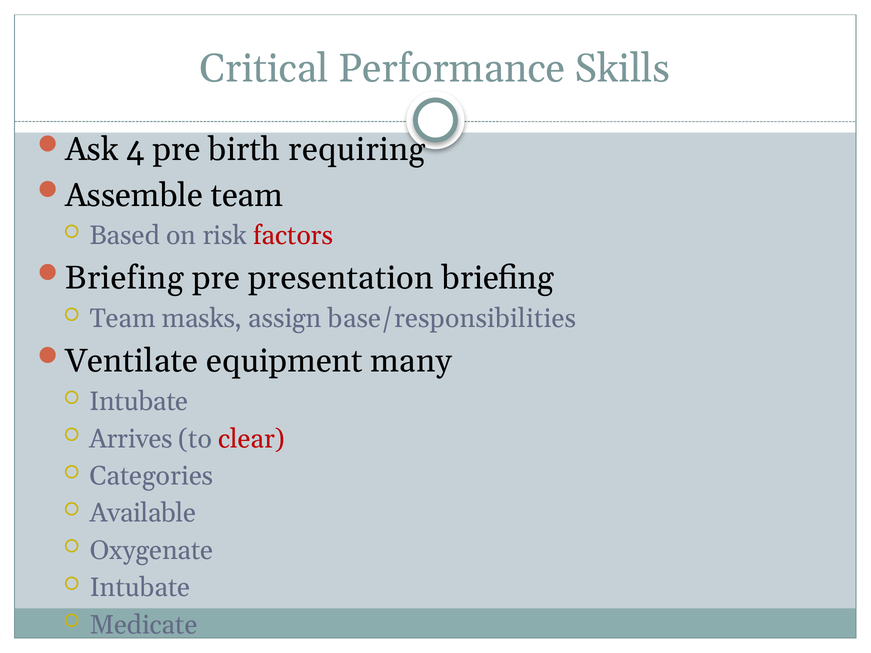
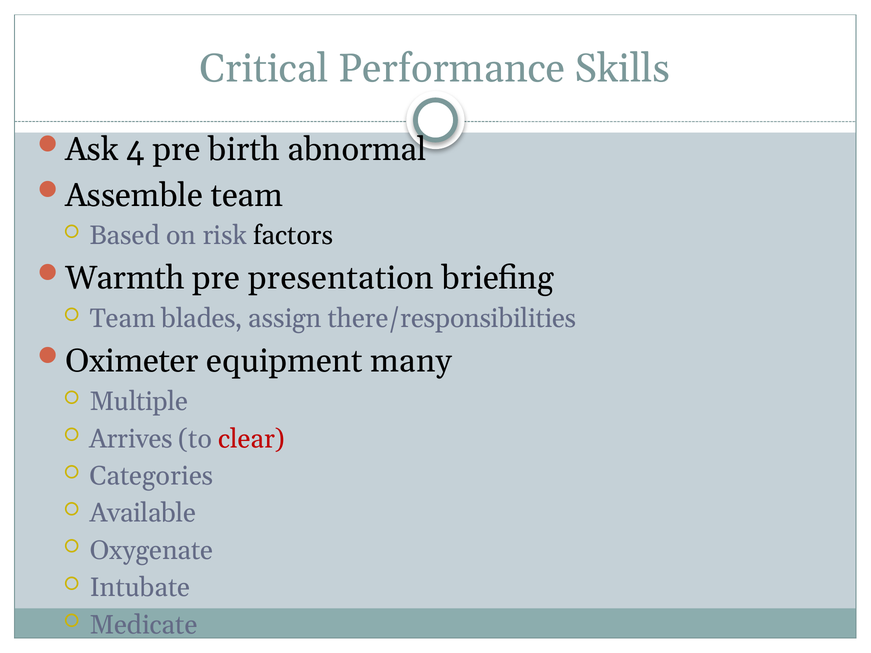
requiring: requiring -> abnormal
factors colour: red -> black
Briefing at (125, 278): Briefing -> Warmth
masks: masks -> blades
base/responsibilities: base/responsibilities -> there/responsibilities
Ventilate: Ventilate -> Oximeter
Intubate at (139, 402): Intubate -> Multiple
